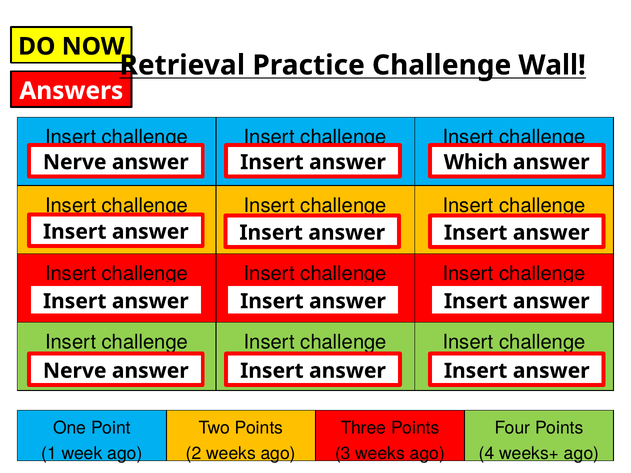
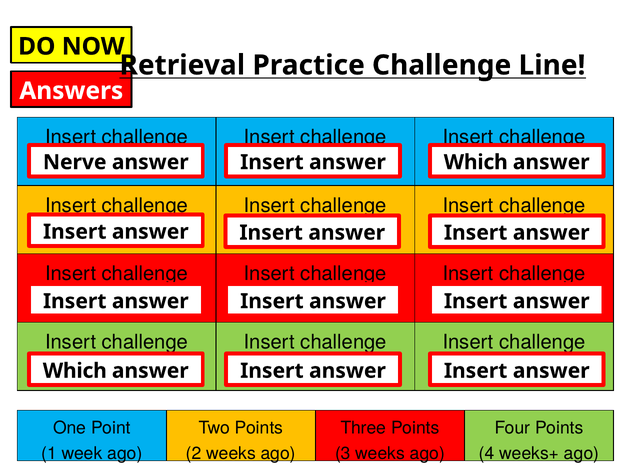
Wall: Wall -> Line
Nerve at (75, 371): Nerve -> Which
